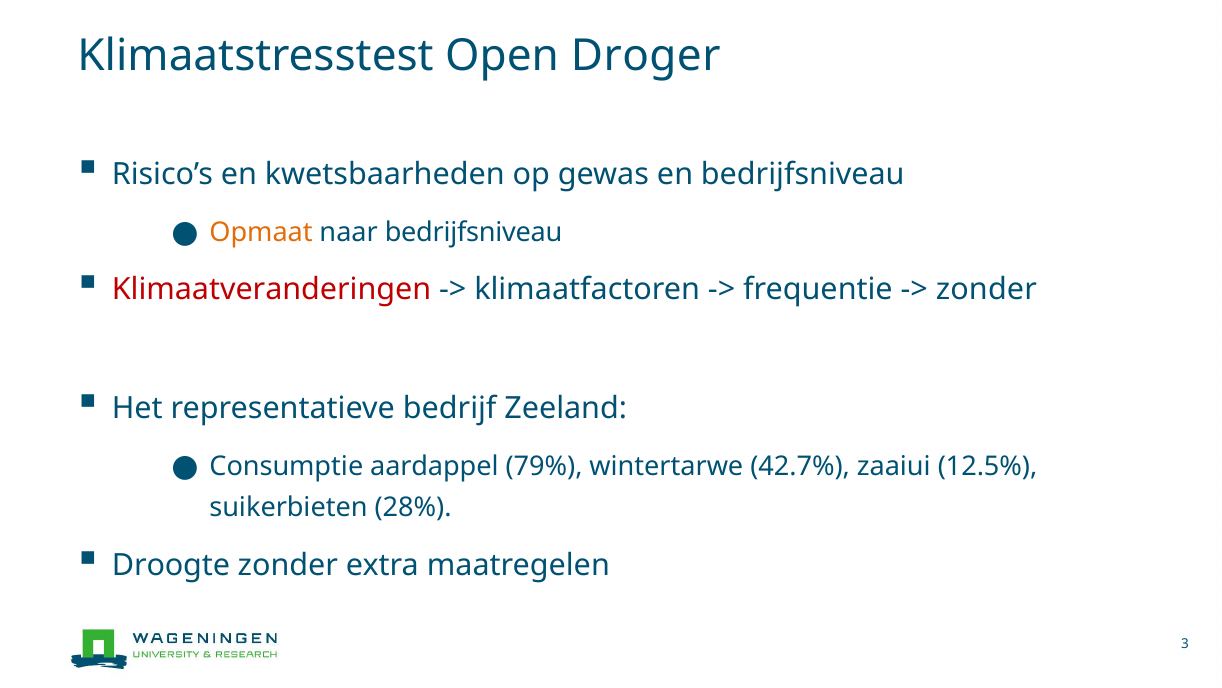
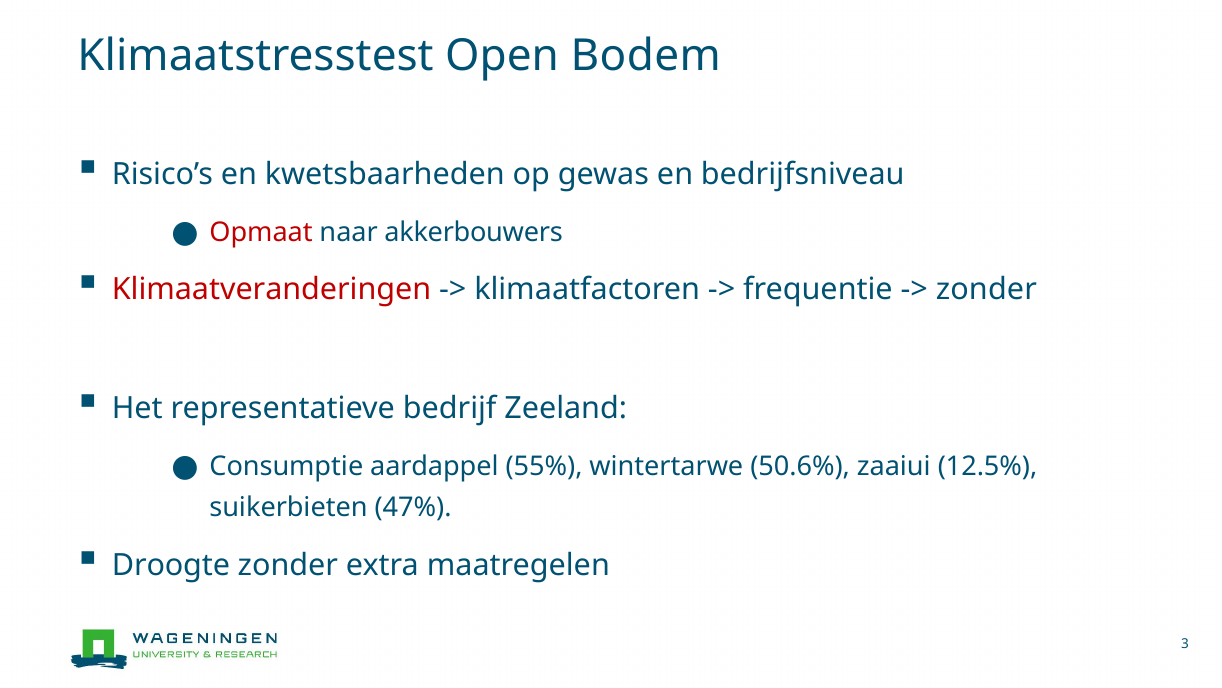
Droger: Droger -> Bodem
Opmaat colour: orange -> red
naar bedrijfsniveau: bedrijfsniveau -> akkerbouwers
79%: 79% -> 55%
42.7%: 42.7% -> 50.6%
28%: 28% -> 47%
